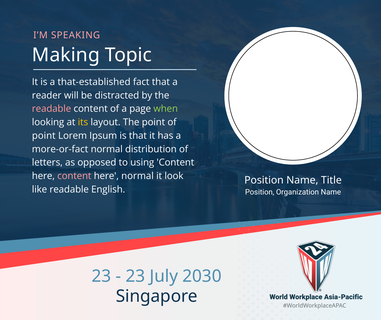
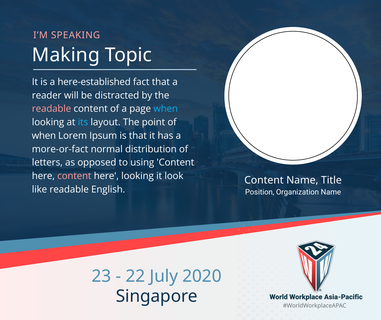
that-established: that-established -> here-established
when at (166, 109) colour: light green -> light blue
its colour: yellow -> light blue
point at (44, 135): point -> when
here normal: normal -> looking
Position at (264, 180): Position -> Content
23 at (135, 276): 23 -> 22
2030: 2030 -> 2020
